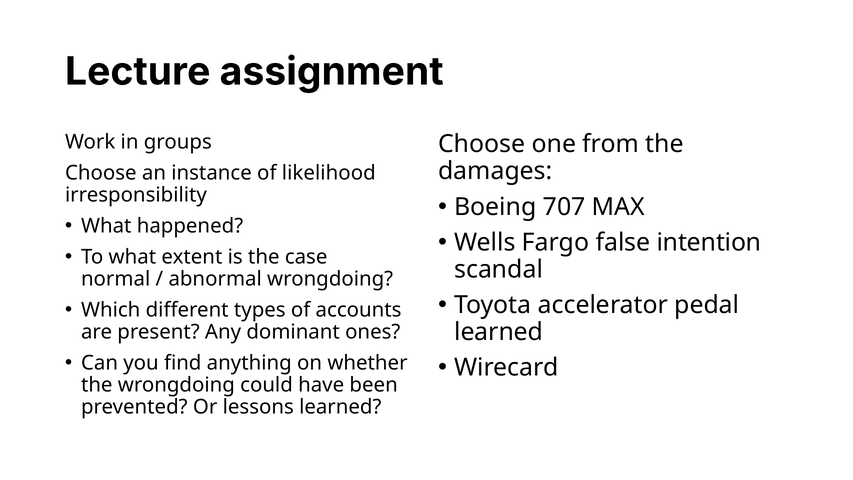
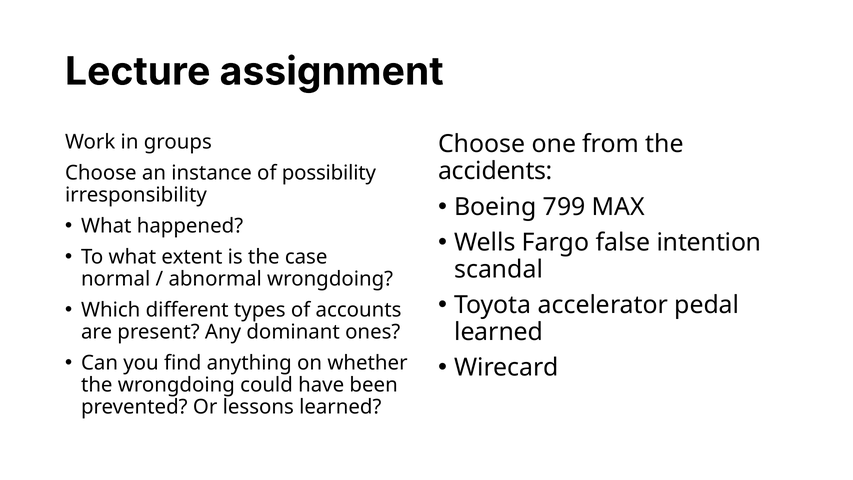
damages: damages -> accidents
likelihood: likelihood -> possibility
707: 707 -> 799
